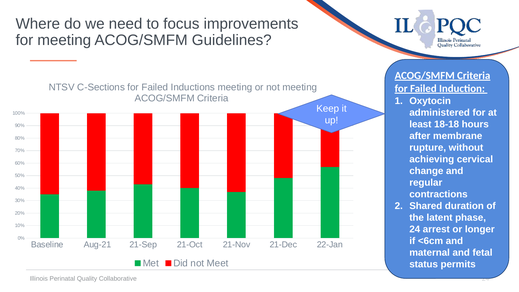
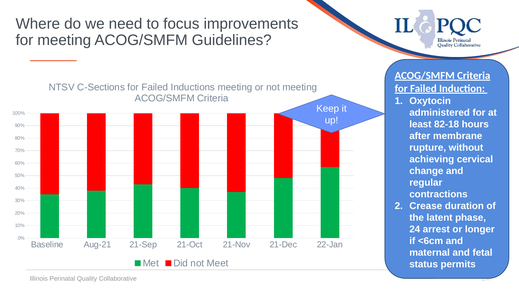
18-18: 18-18 -> 82-18
Shared: Shared -> Crease
